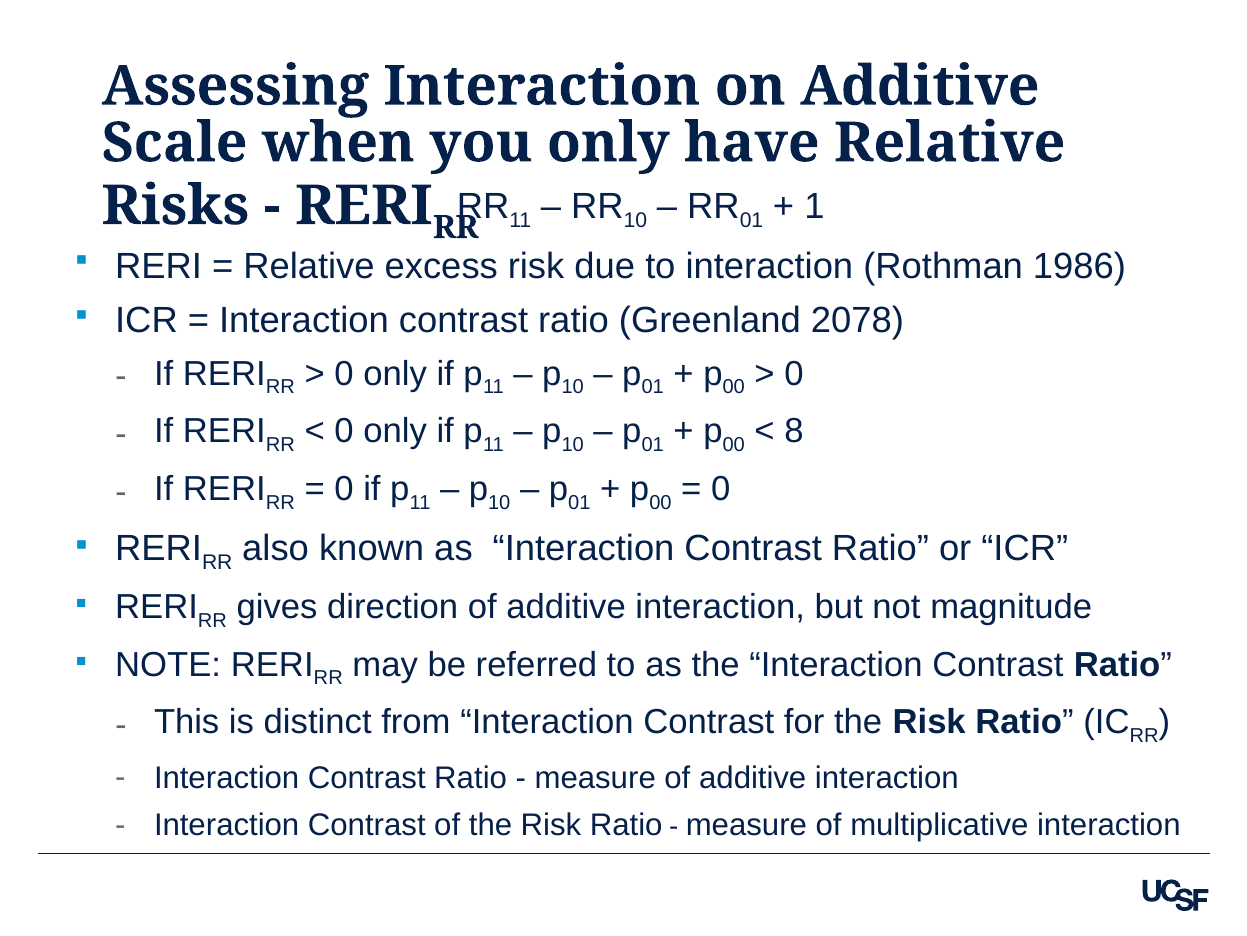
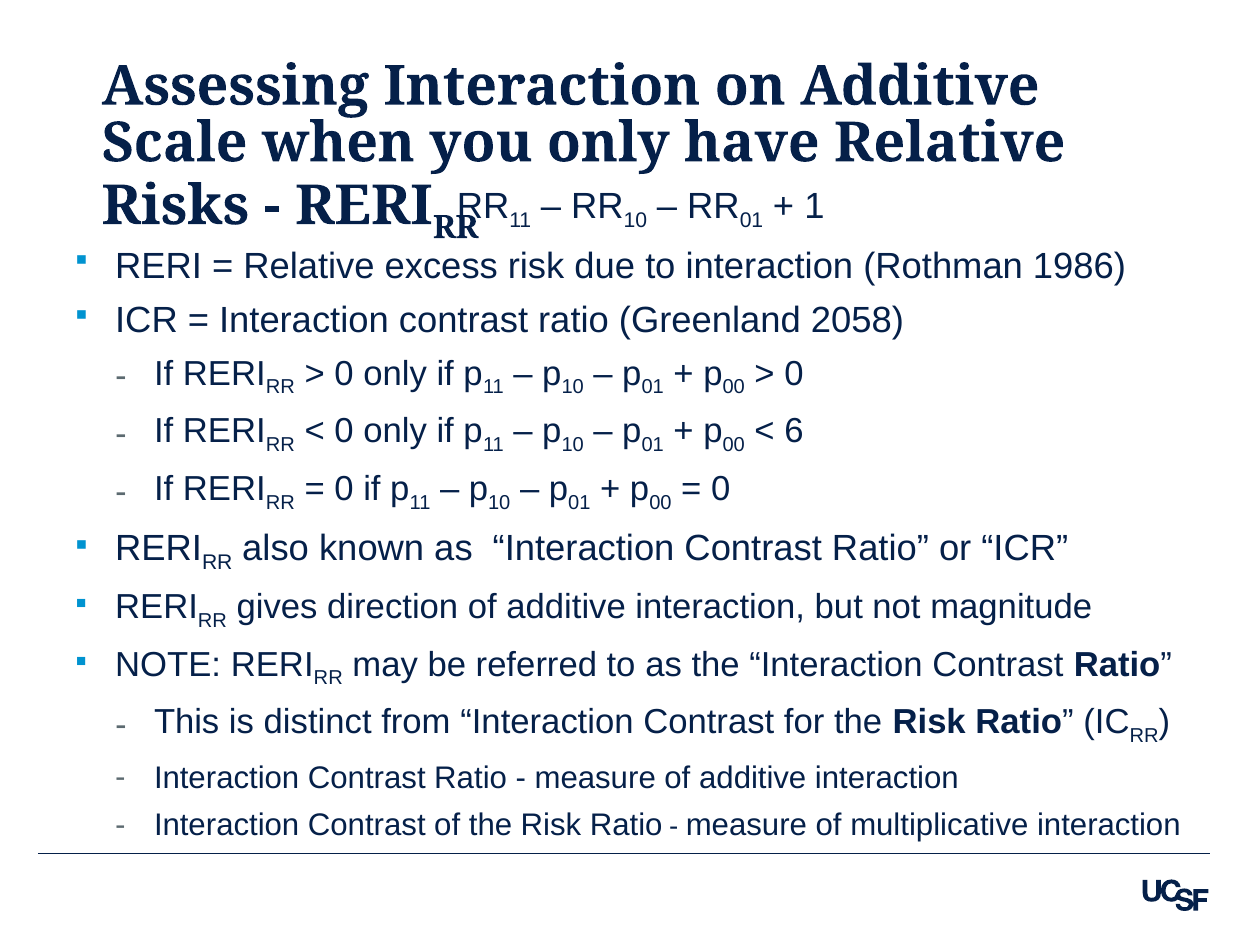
2078: 2078 -> 2058
8: 8 -> 6
